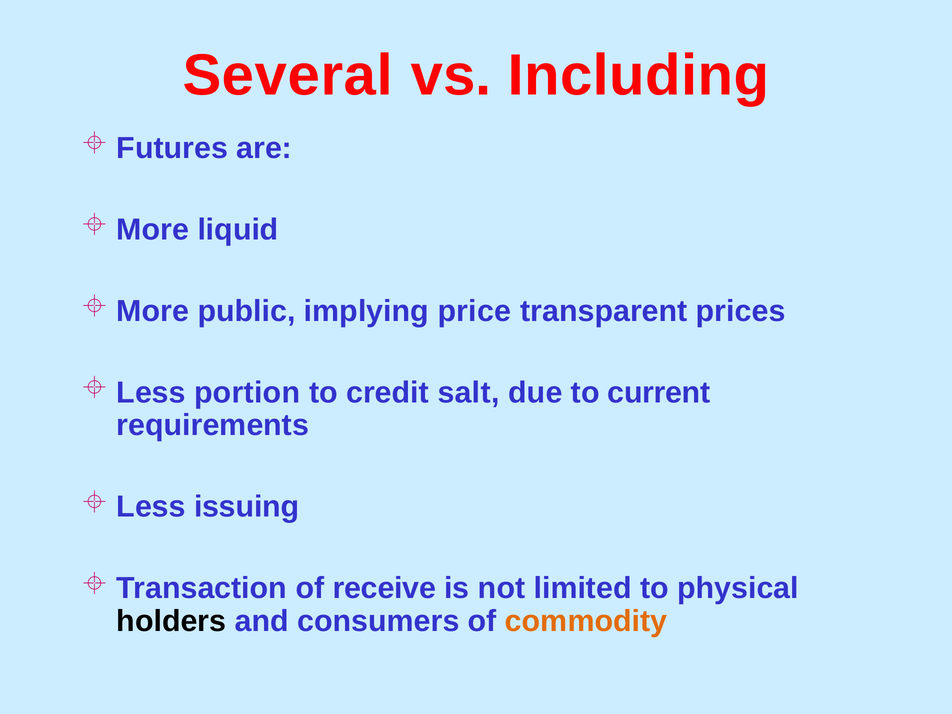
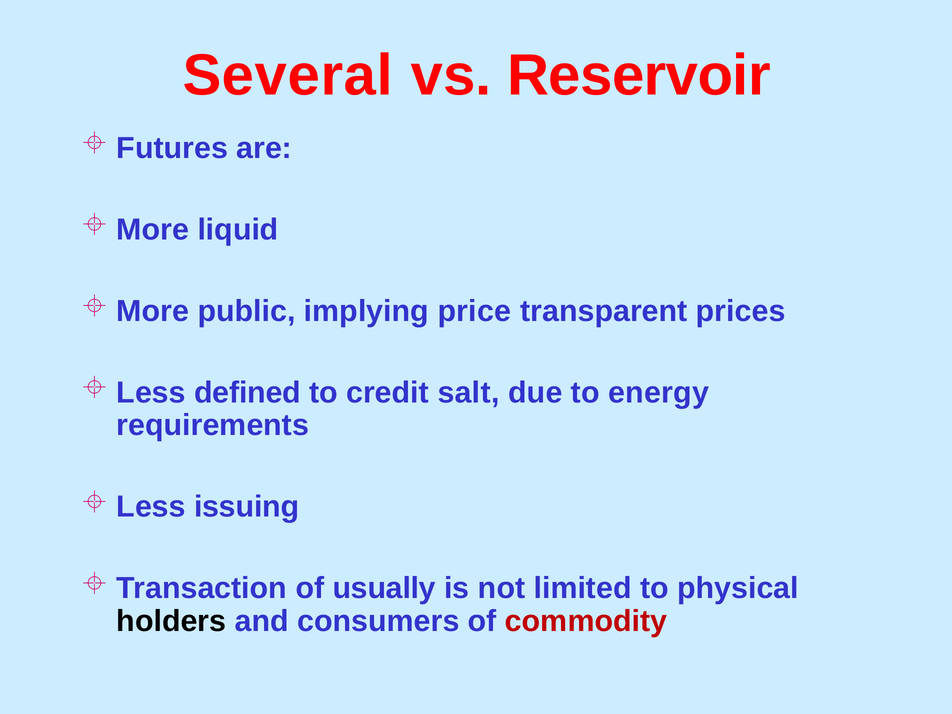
Including: Including -> Reservoir
portion: portion -> defined
current: current -> energy
receive: receive -> usually
commodity colour: orange -> red
